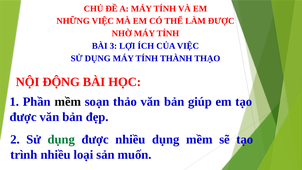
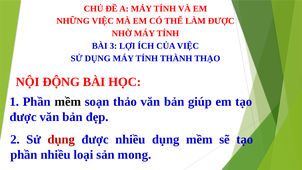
dụng at (61, 139) colour: green -> red
trình at (24, 155): trình -> phần
muốn: muốn -> mong
